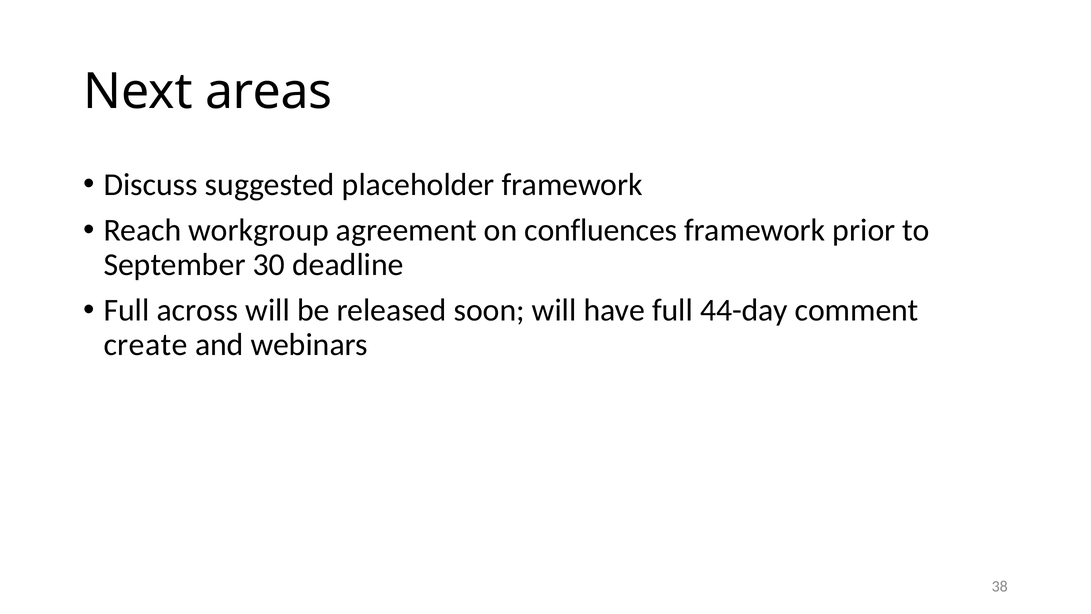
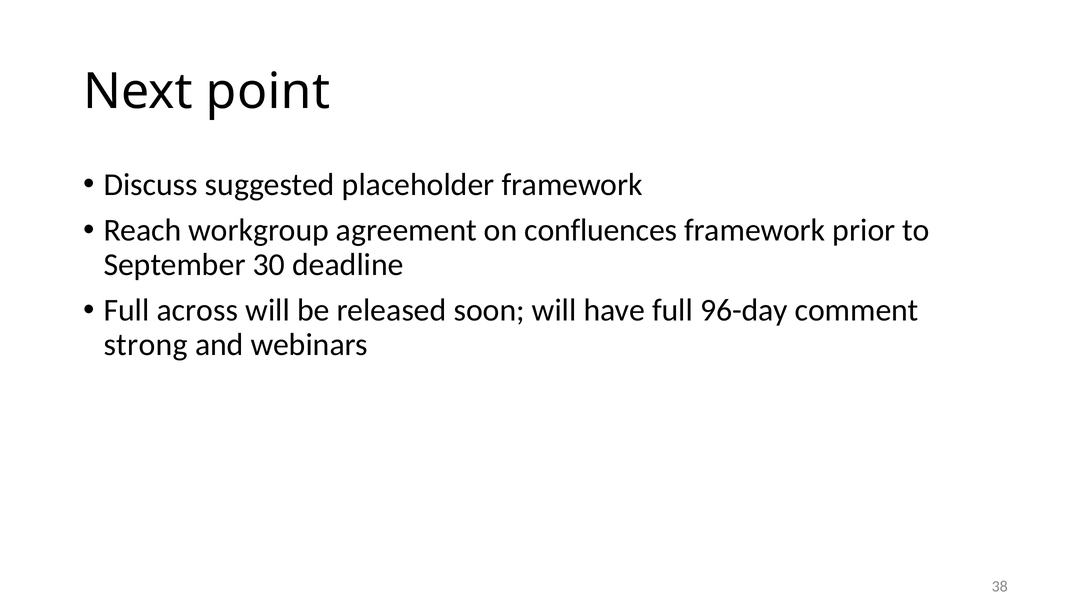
areas: areas -> point
44-day: 44-day -> 96-day
create: create -> strong
